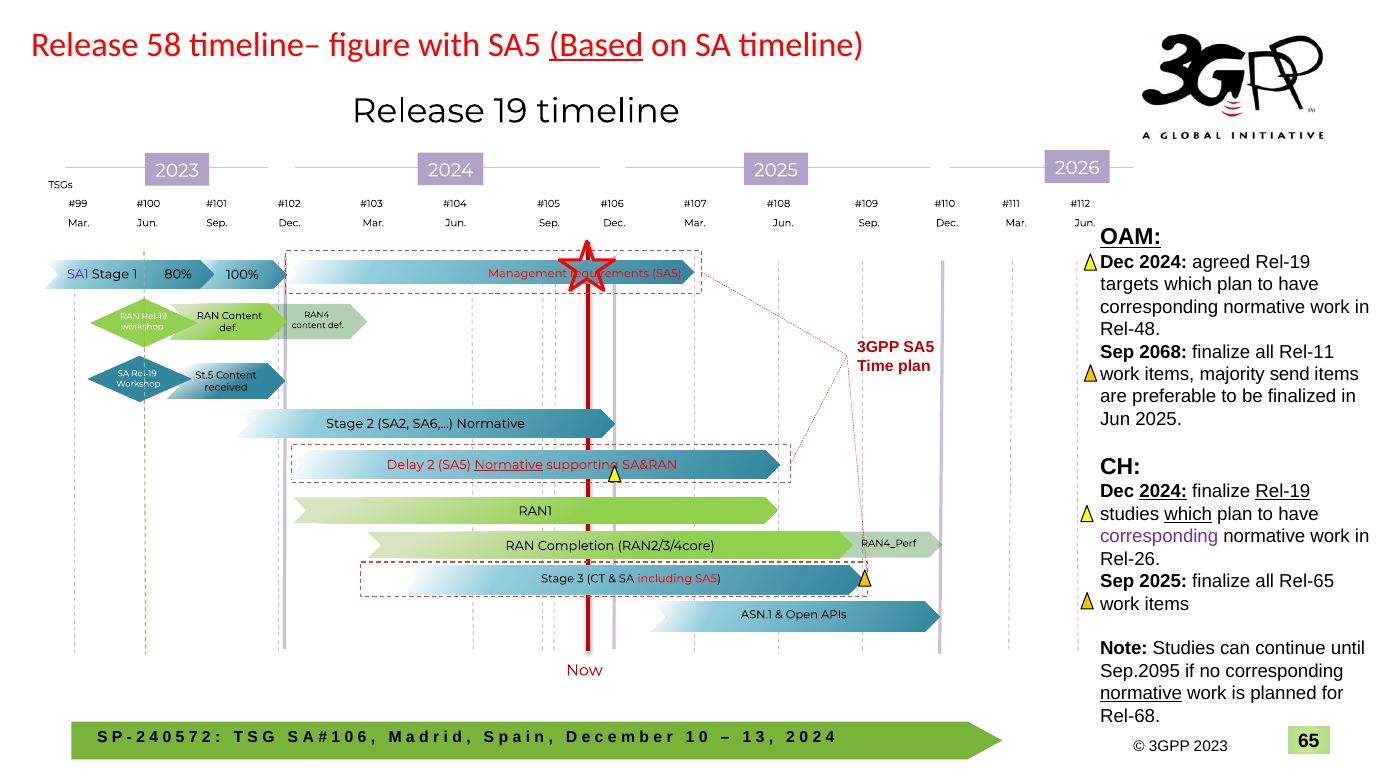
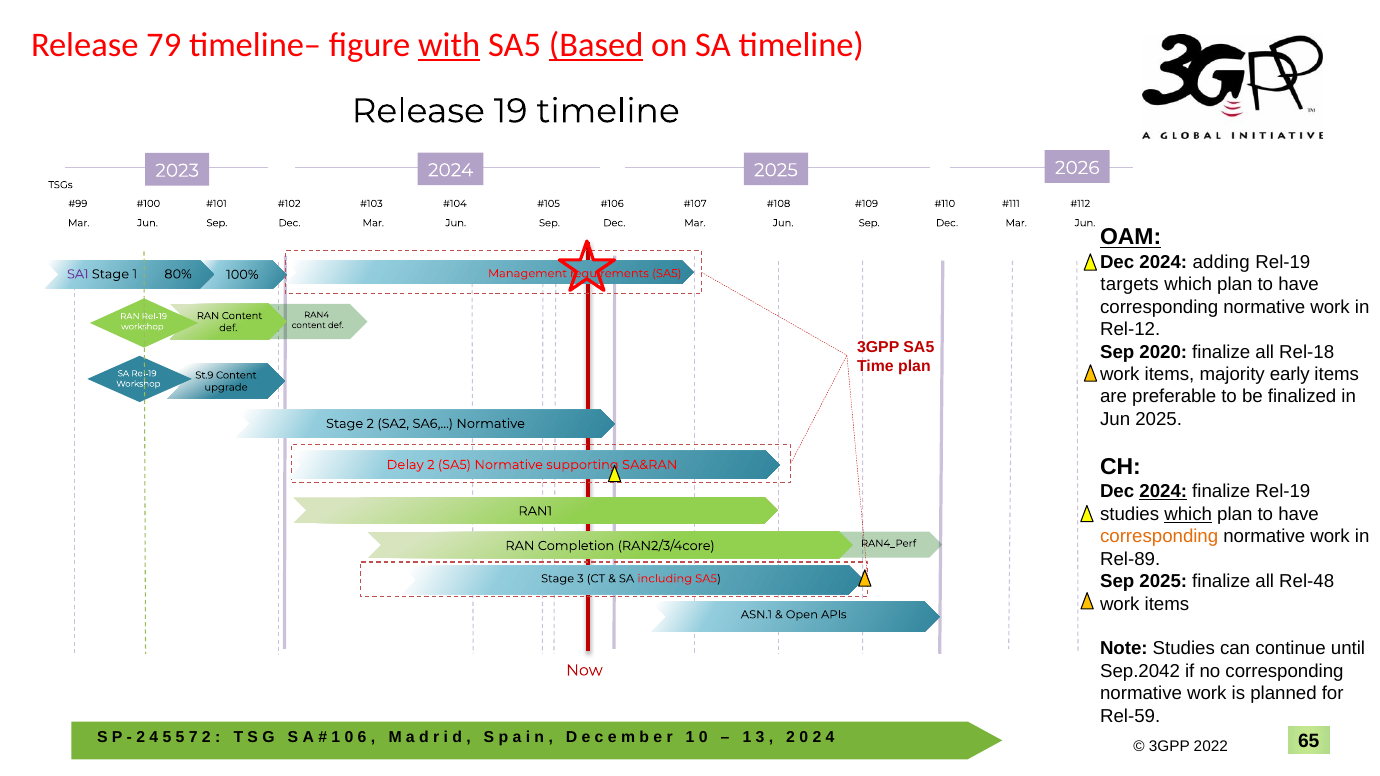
58: 58 -> 79
with underline: none -> present
agreed: agreed -> adding
Rel-48: Rel-48 -> Rel-12
2068: 2068 -> 2020
Rel-11: Rel-11 -> Rel-18
send: send -> early
St.5: St.5 -> St.9
received: received -> upgrade
Normative at (509, 465) underline: present -> none
Rel-19 at (1283, 492) underline: present -> none
corresponding at (1159, 537) colour: purple -> orange
Rel-26: Rel-26 -> Rel-89
Rel-65: Rel-65 -> Rel-48
Sep.2095: Sep.2095 -> Sep.2042
normative at (1141, 694) underline: present -> none
Rel-68: Rel-68 -> Rel-59
0 at (167, 737): 0 -> 5
3GPP 2023: 2023 -> 2022
